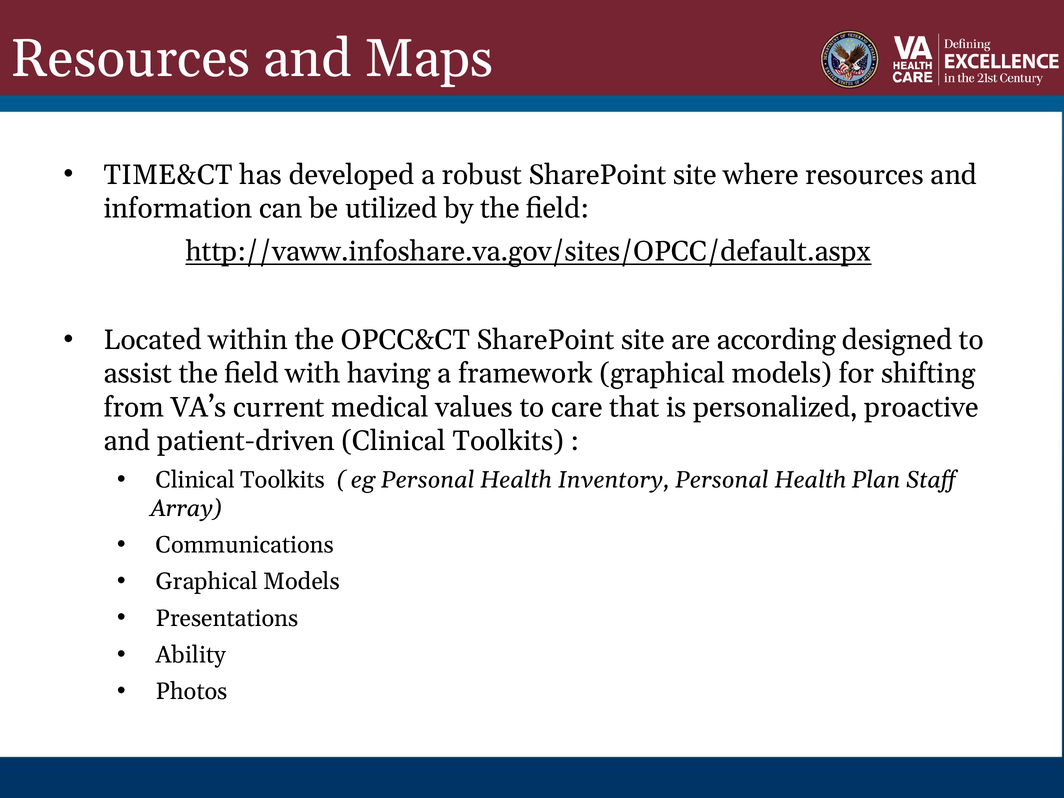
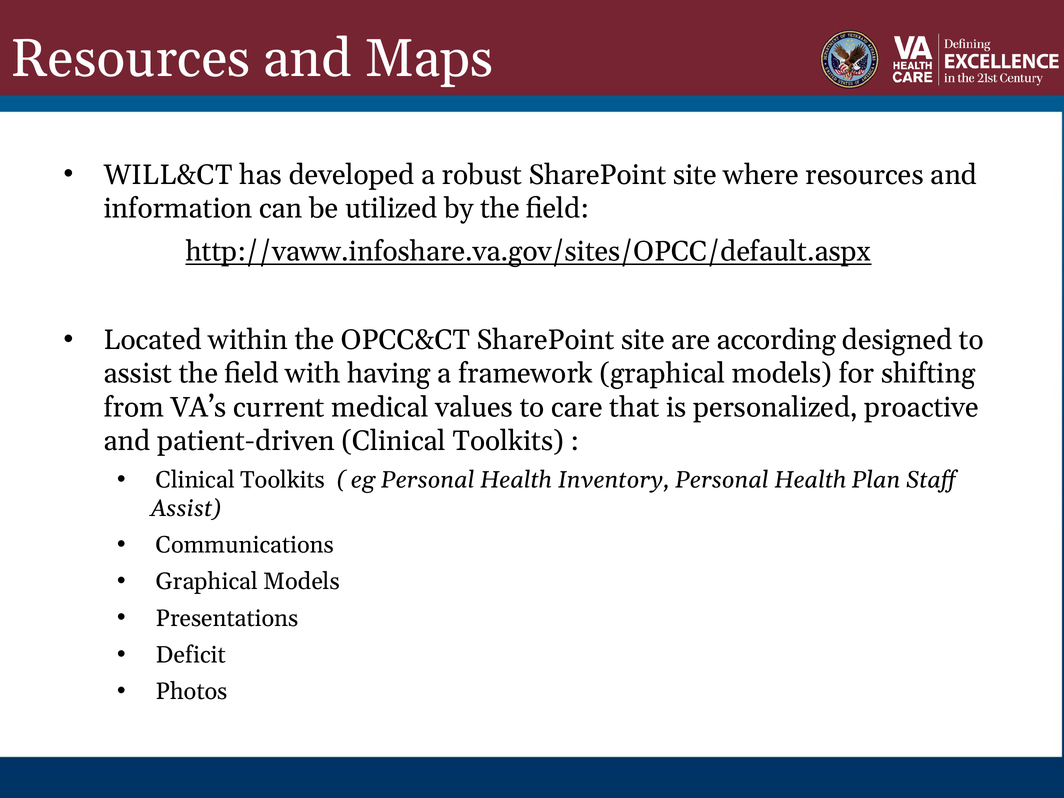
TIME&CT: TIME&CT -> WILL&CT
Array at (186, 508): Array -> Assist
Ability: Ability -> Deficit
